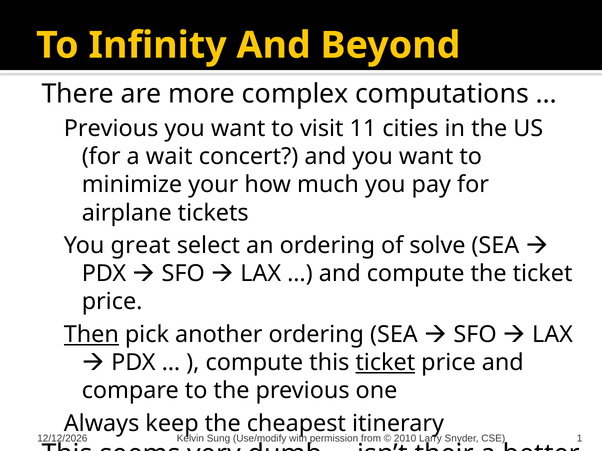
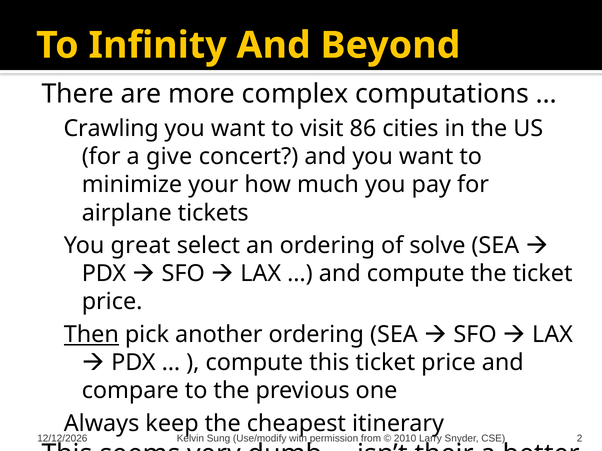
Previous at (111, 129): Previous -> Crawling
11: 11 -> 86
wait: wait -> give
ticket at (385, 363) underline: present -> none
1: 1 -> 2
